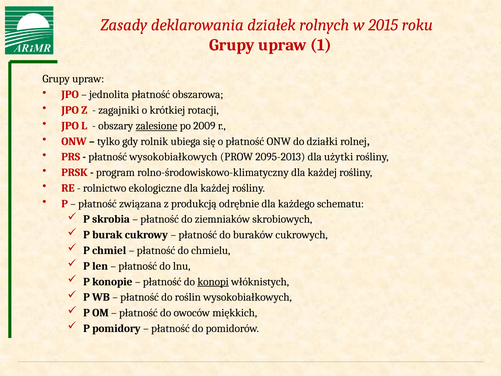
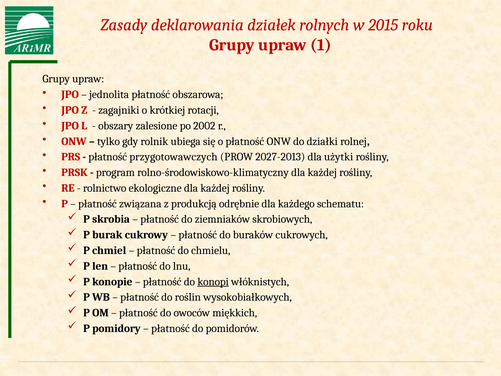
zalesione underline: present -> none
2009: 2009 -> 2002
płatność wysokobiałkowych: wysokobiałkowych -> przygotowawczych
2095-2013: 2095-2013 -> 2027-2013
